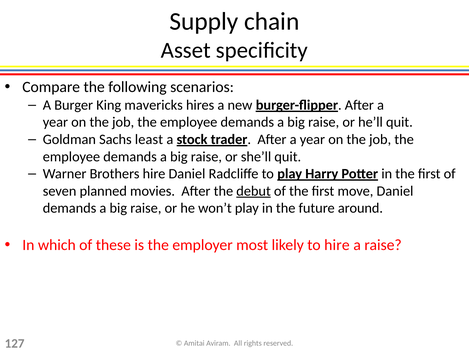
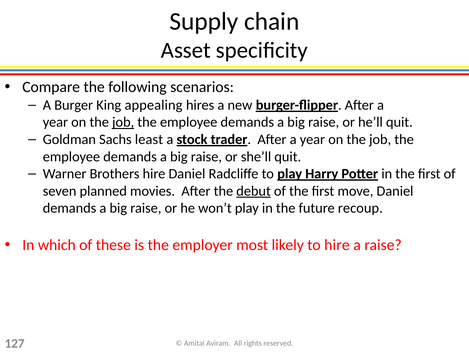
mavericks: mavericks -> appealing
job at (123, 122) underline: none -> present
around: around -> recoup
